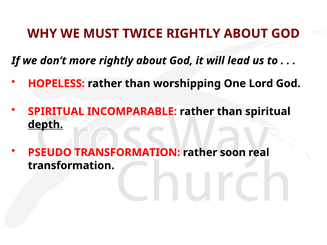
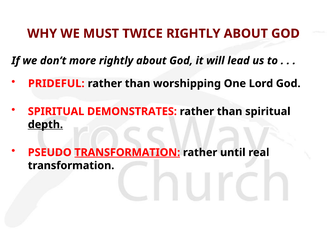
HOPELESS: HOPELESS -> PRIDEFUL
INCOMPARABLE: INCOMPARABLE -> DEMONSTRATES
TRANSFORMATION at (127, 153) underline: none -> present
soon: soon -> until
